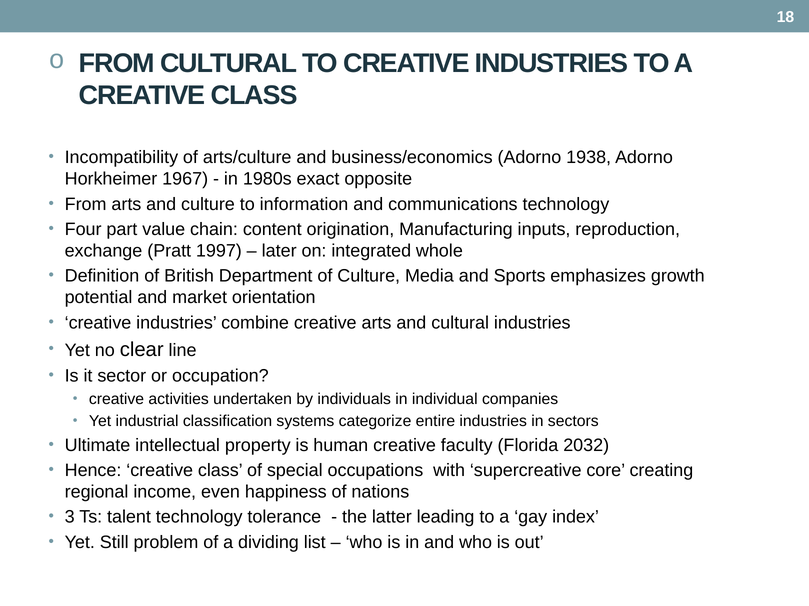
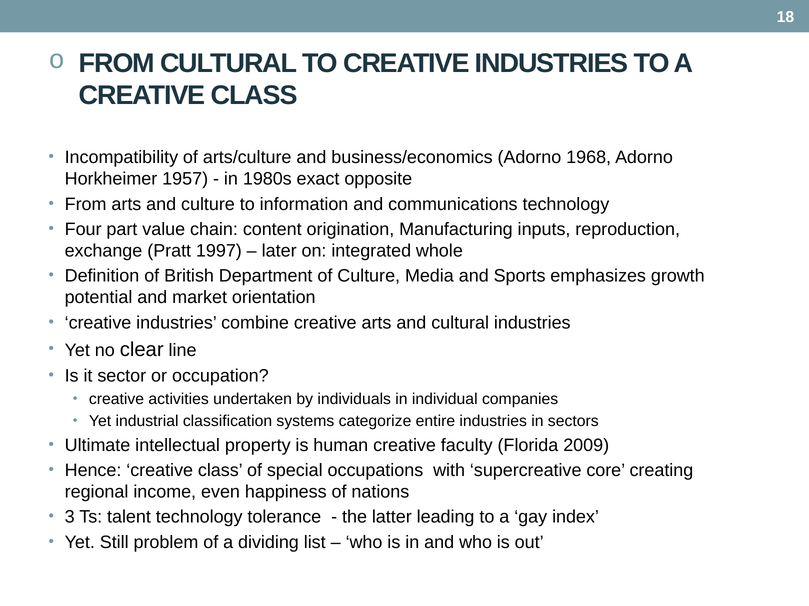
1938: 1938 -> 1968
1967: 1967 -> 1957
2032: 2032 -> 2009
